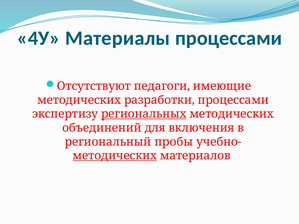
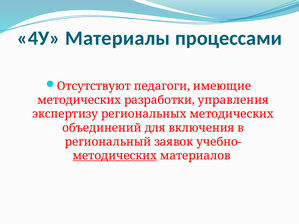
разработки процессами: процессами -> управления
региональных underline: present -> none
пробы: пробы -> заявок
